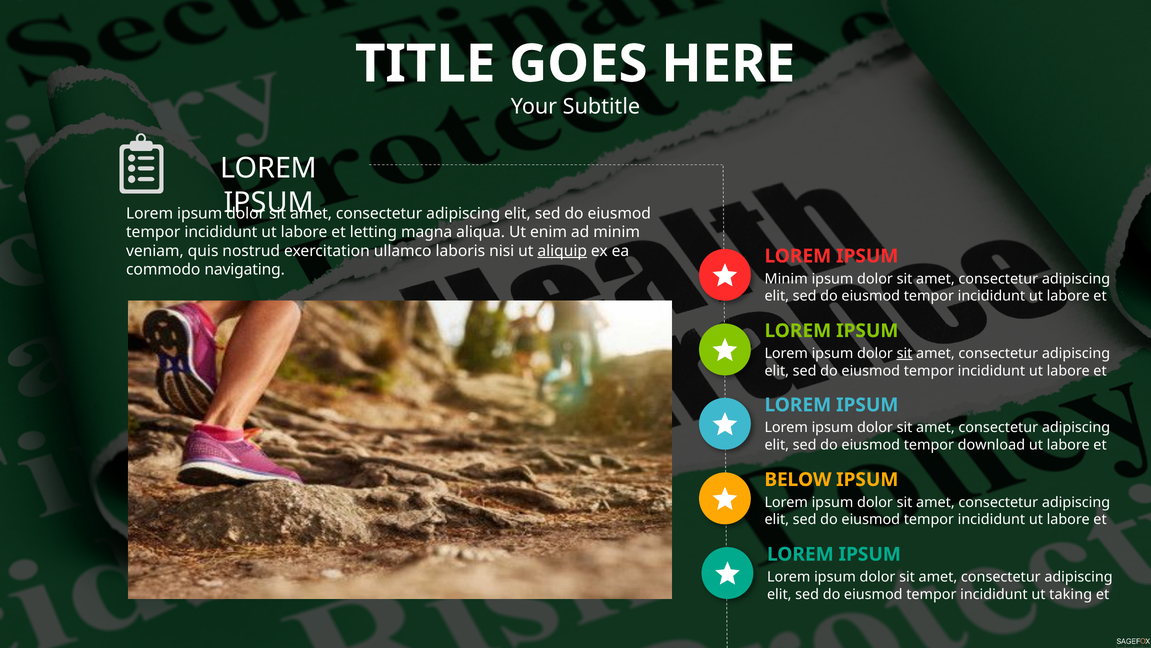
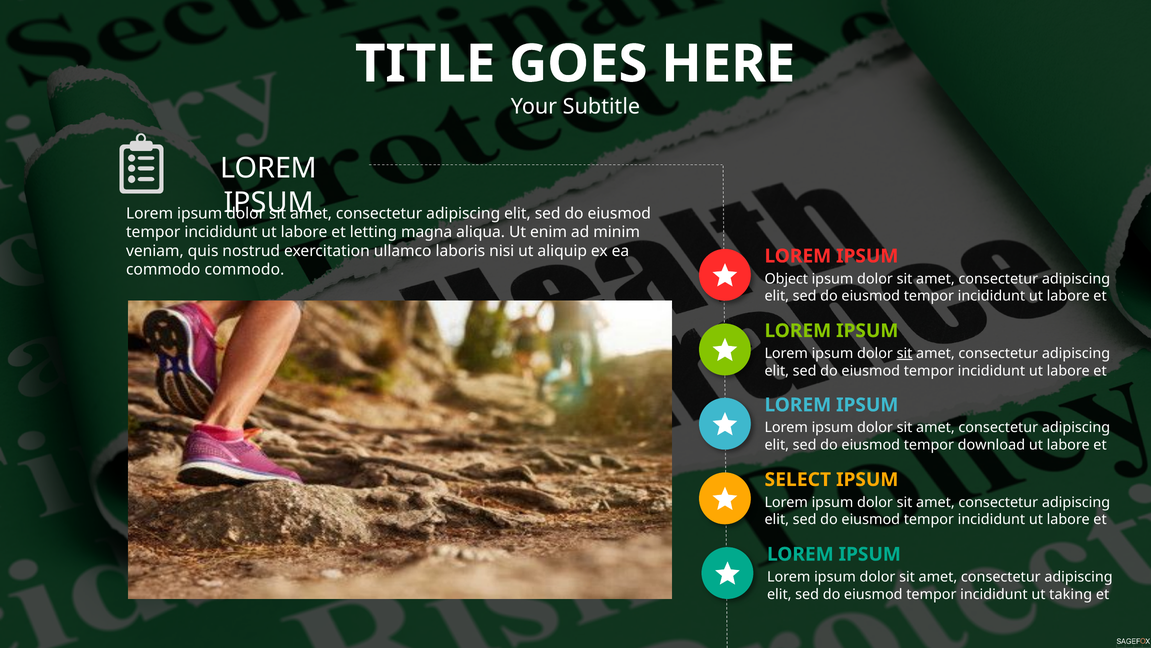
aliquip underline: present -> none
commodo navigating: navigating -> commodo
Minim at (786, 279): Minim -> Object
BELOW: BELOW -> SELECT
